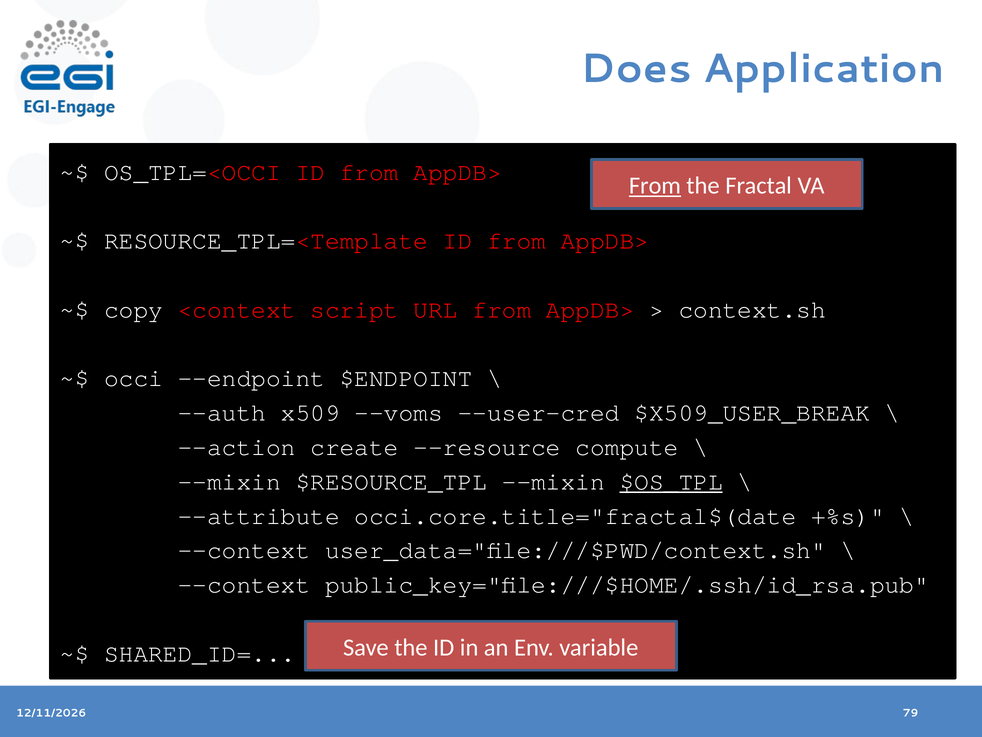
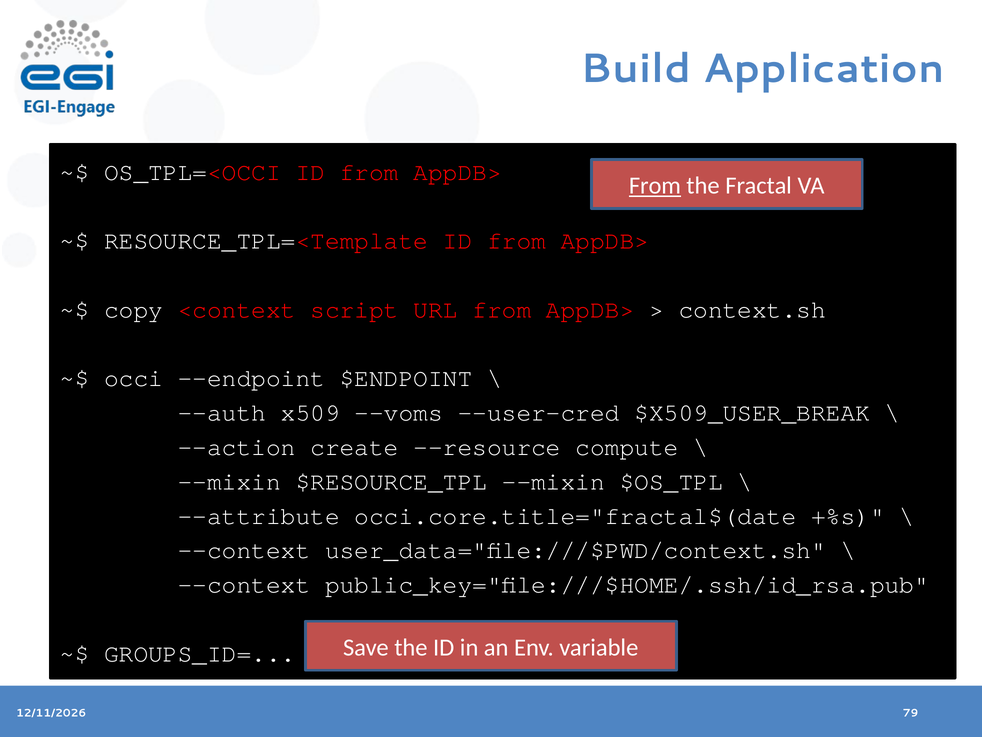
Does: Does -> Build
$OS_TPL underline: present -> none
SHARED_ID=: SHARED_ID= -> GROUPS_ID=
